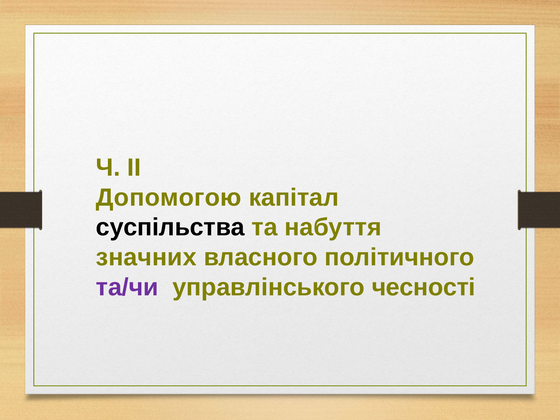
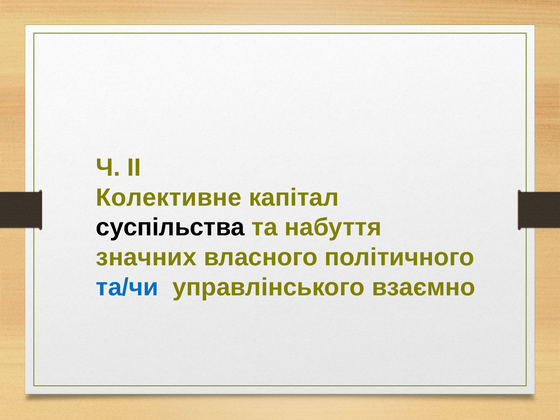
Допомогою: Допомогою -> Колективне
та/чи colour: purple -> blue
чесності: чесності -> взаємно
